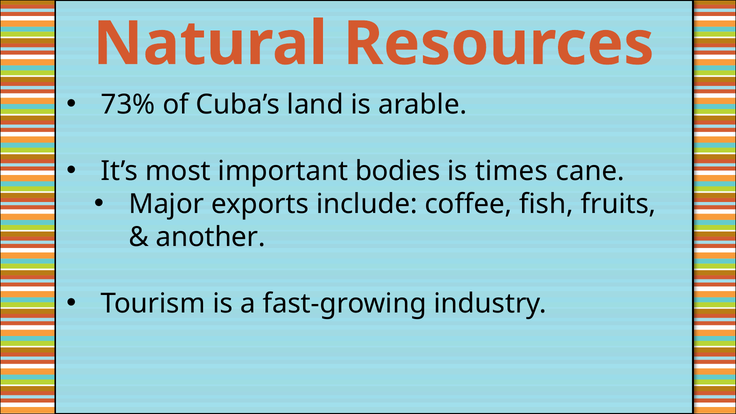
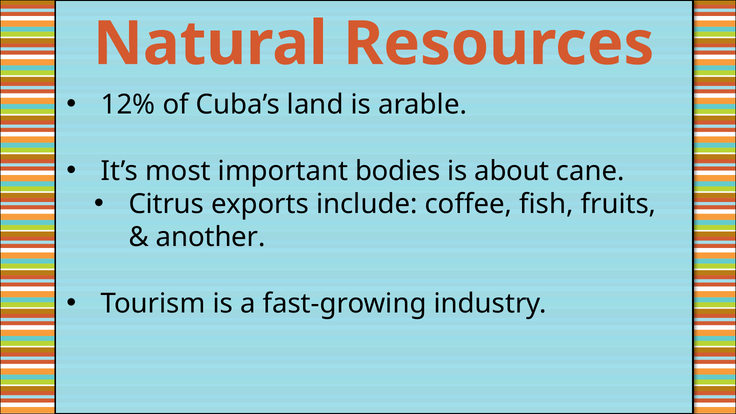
73%: 73% -> 12%
times: times -> about
Major: Major -> Citrus
